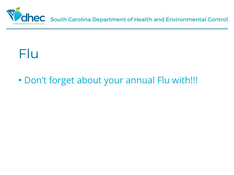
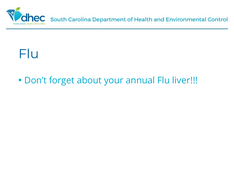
with: with -> liver
